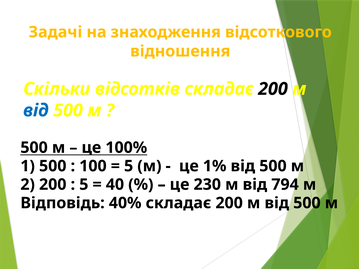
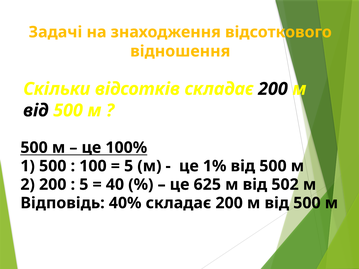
від at (36, 111) colour: blue -> black
230: 230 -> 625
794: 794 -> 502
